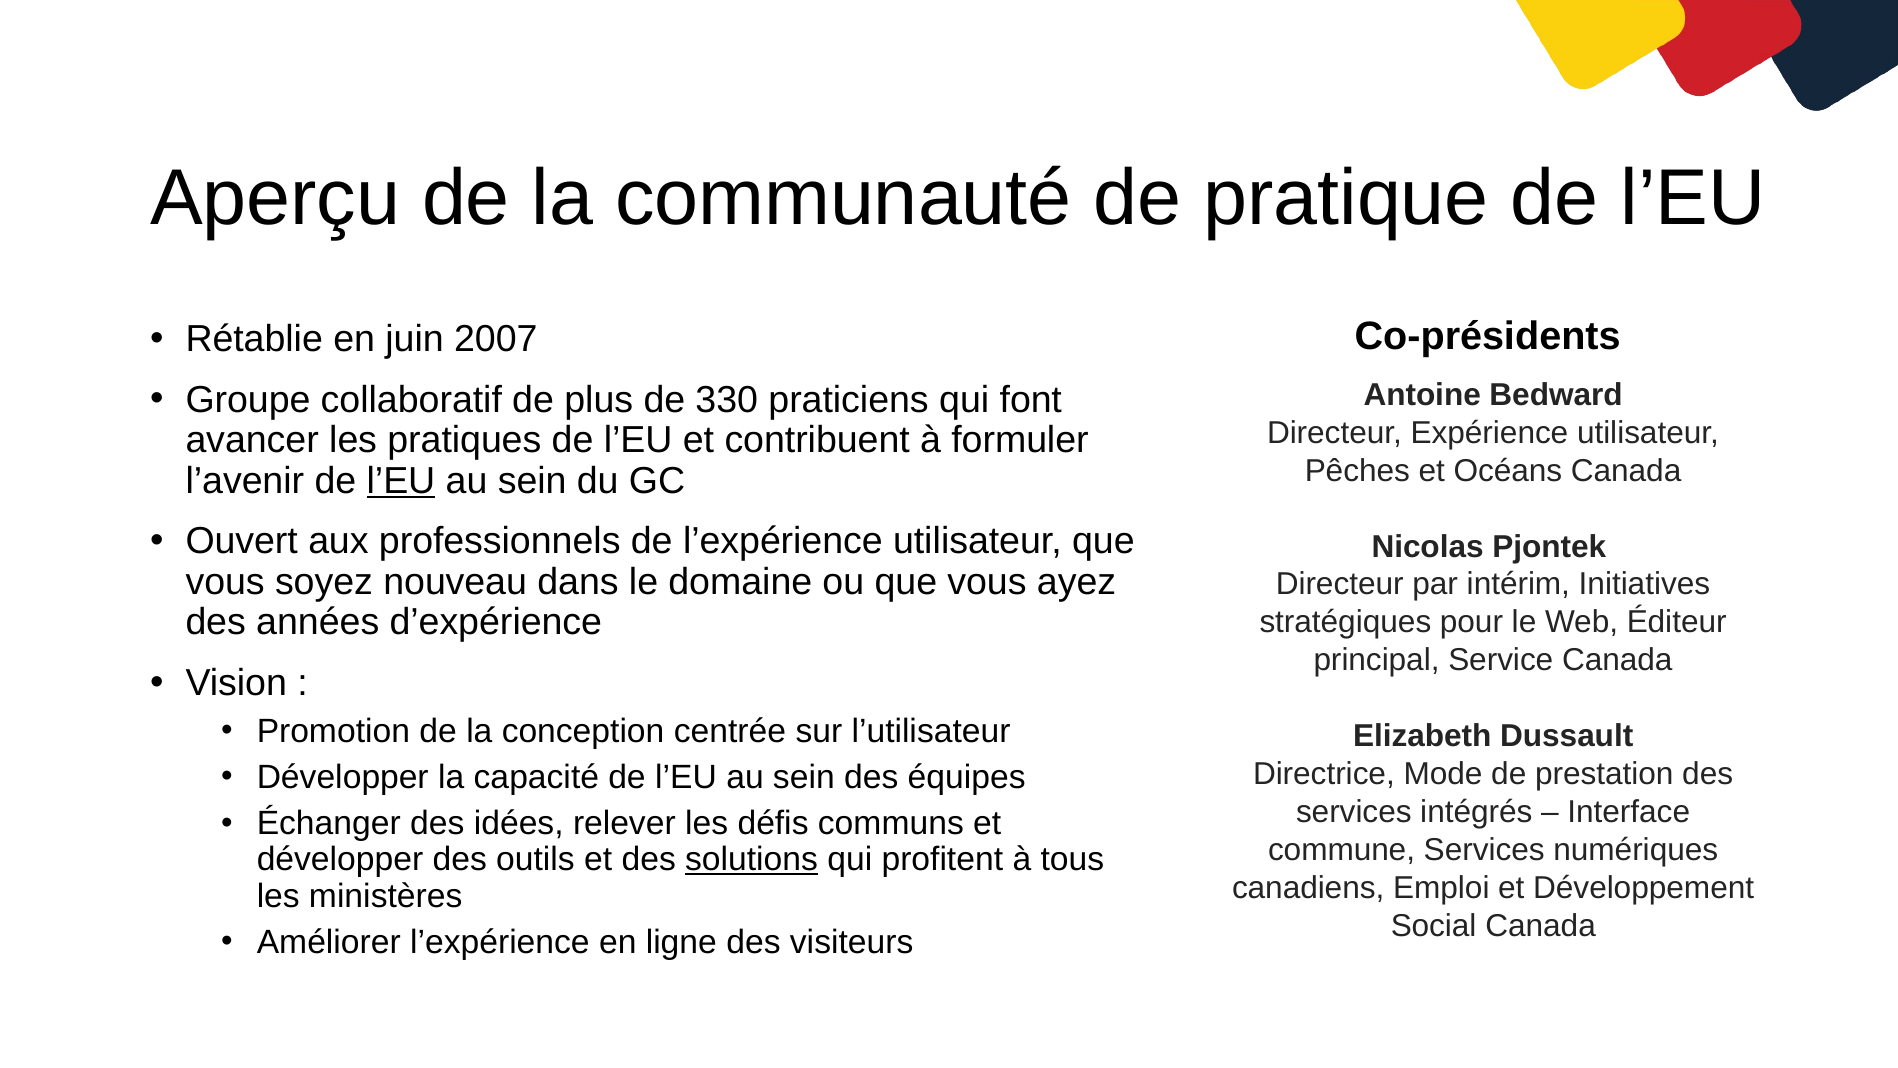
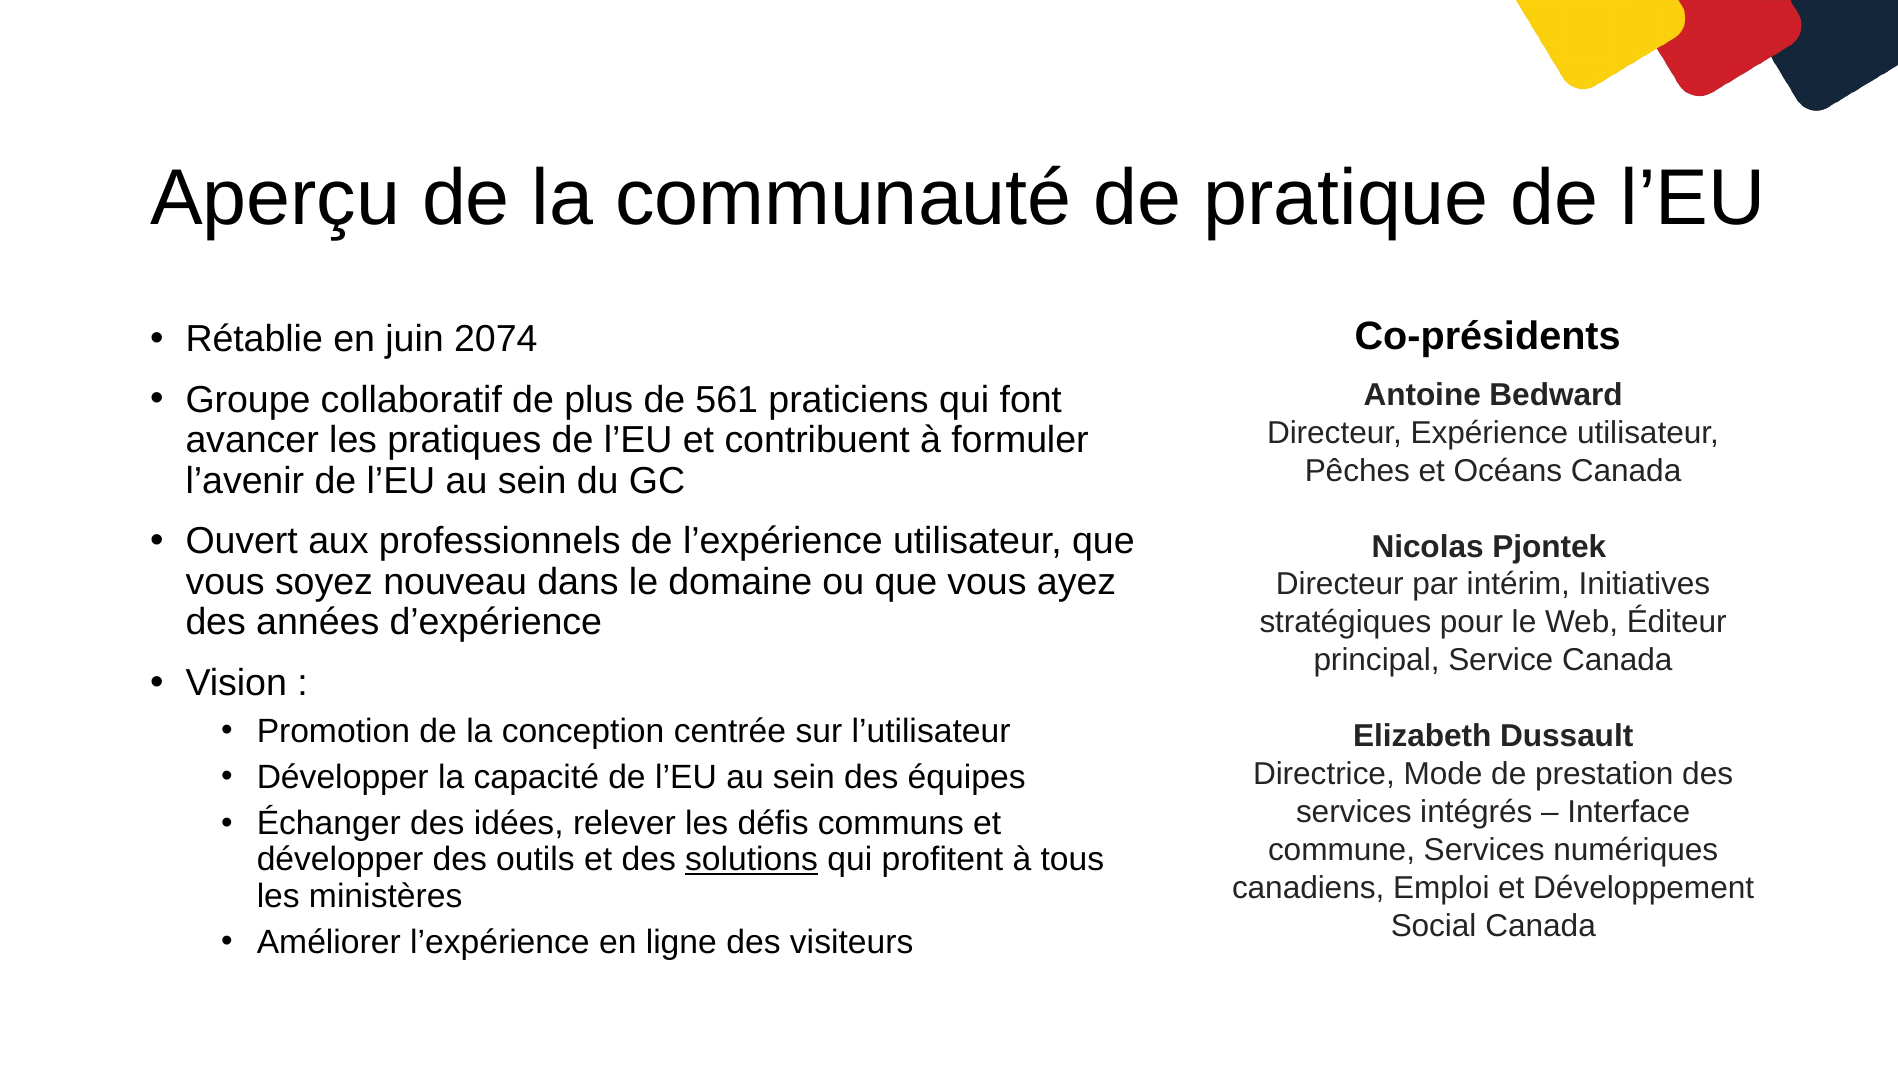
2007: 2007 -> 2074
330: 330 -> 561
l’EU at (401, 481) underline: present -> none
